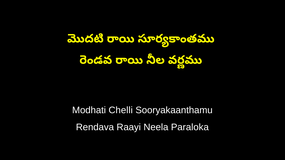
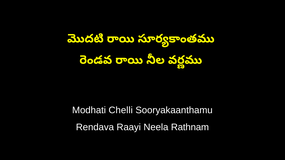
Paraloka: Paraloka -> Rathnam
